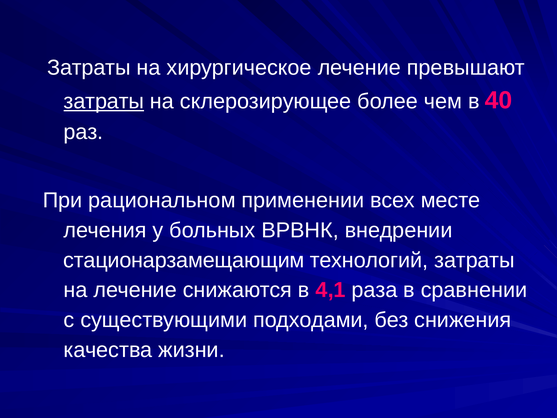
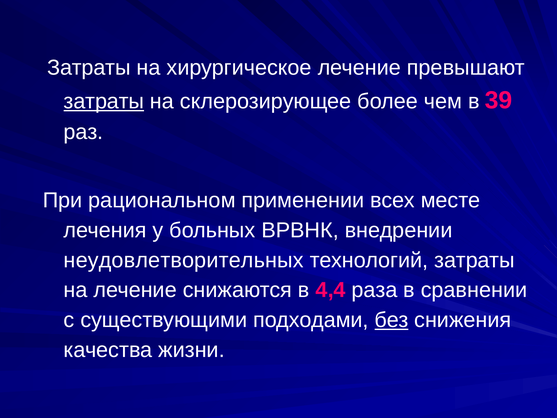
40: 40 -> 39
стационарзамещающим: стационарзамещающим -> неудовлетворительных
4,1: 4,1 -> 4,4
без underline: none -> present
